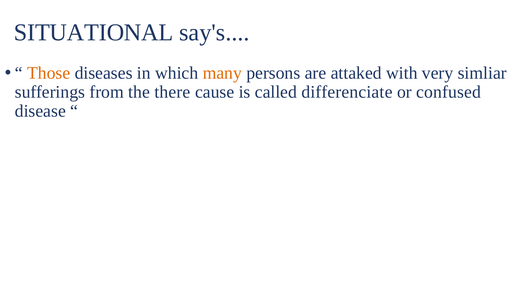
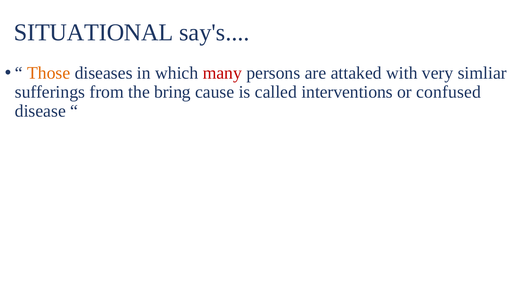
many colour: orange -> red
there: there -> bring
differenciate: differenciate -> interventions
